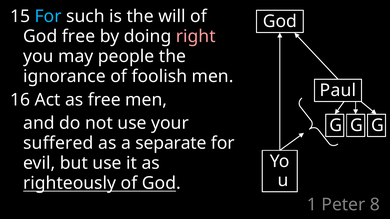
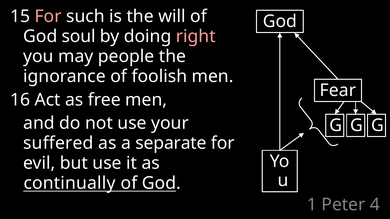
For at (48, 16) colour: light blue -> pink
God free: free -> soul
Paul: Paul -> Fear
righteously: righteously -> continually
8: 8 -> 4
